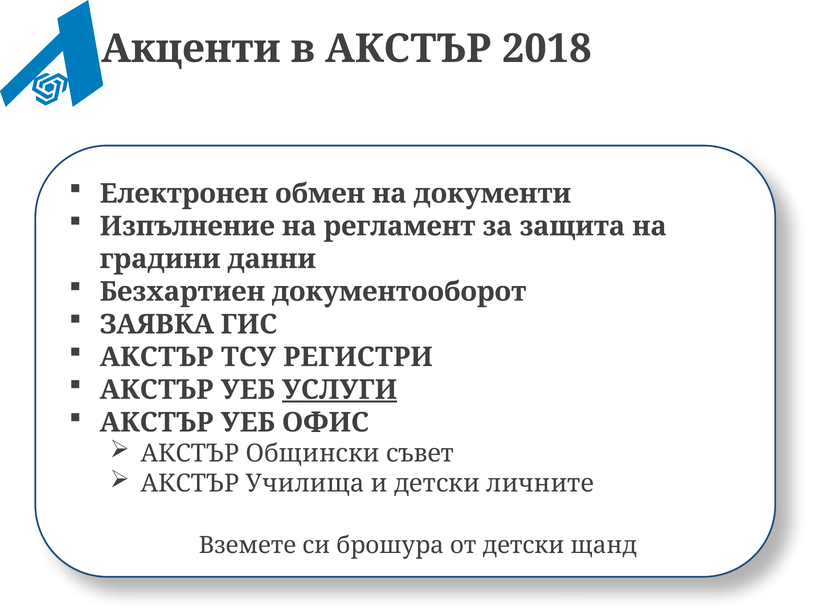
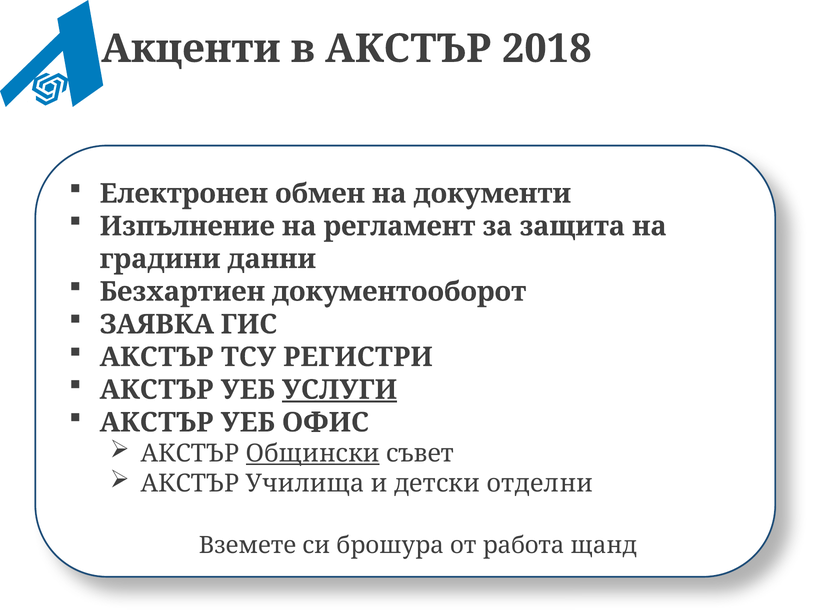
Общински underline: none -> present
личните: личните -> отделни
от детски: детски -> работа
